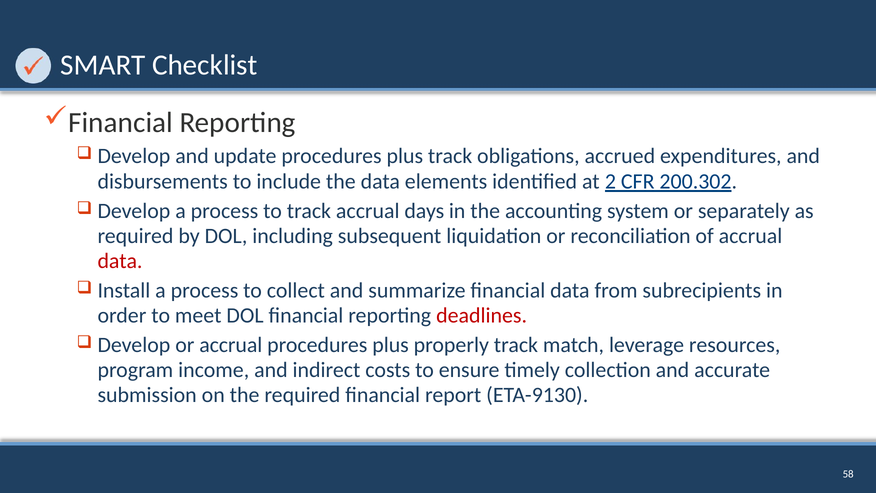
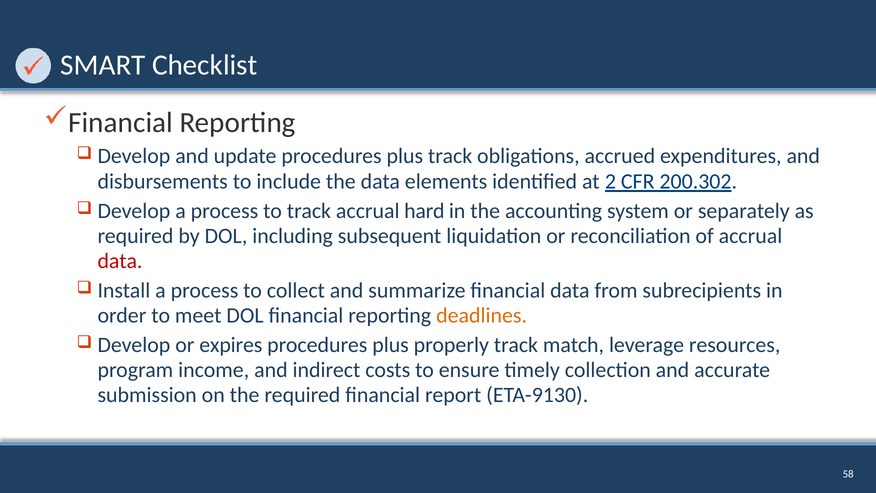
days: days -> hard
deadlines colour: red -> orange
or accrual: accrual -> expires
